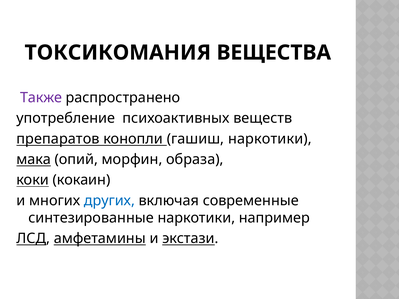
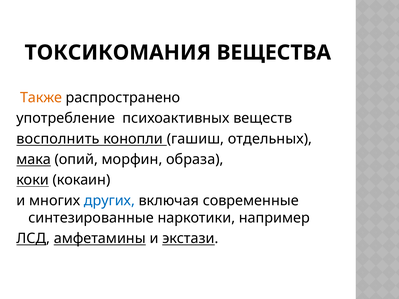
Также colour: purple -> orange
препаратов: препаратов -> восполнить
гашиш наркотики: наркотики -> отдельных
